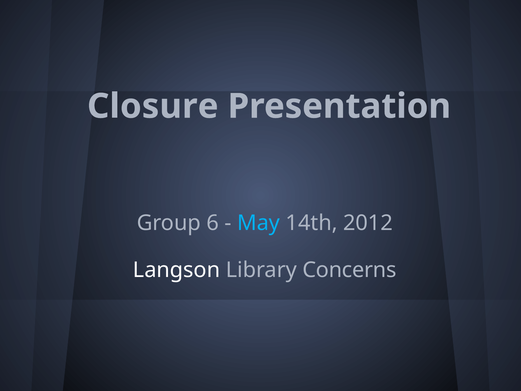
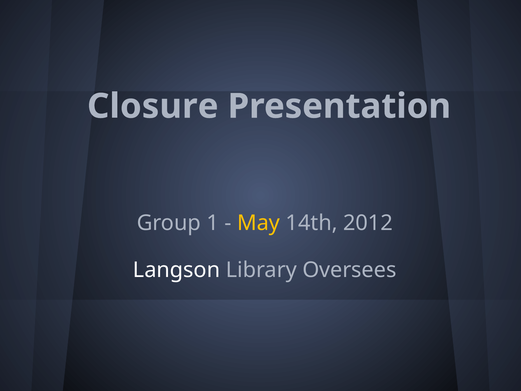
6: 6 -> 1
May colour: light blue -> yellow
Concerns: Concerns -> Oversees
